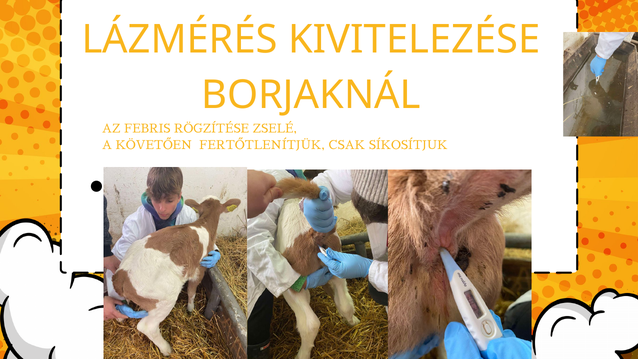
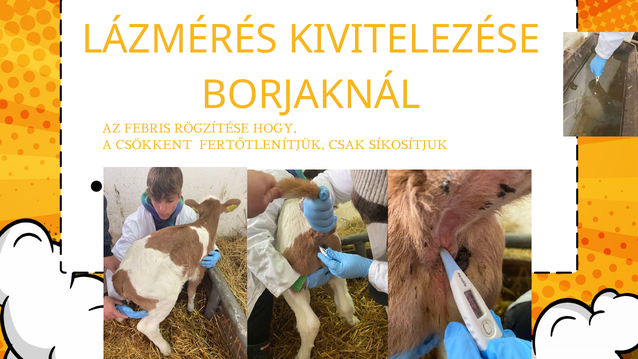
ZSELÉ: ZSELÉ -> HOGY
KÖVETŐEN: KÖVETŐEN -> CSÖKKENT
